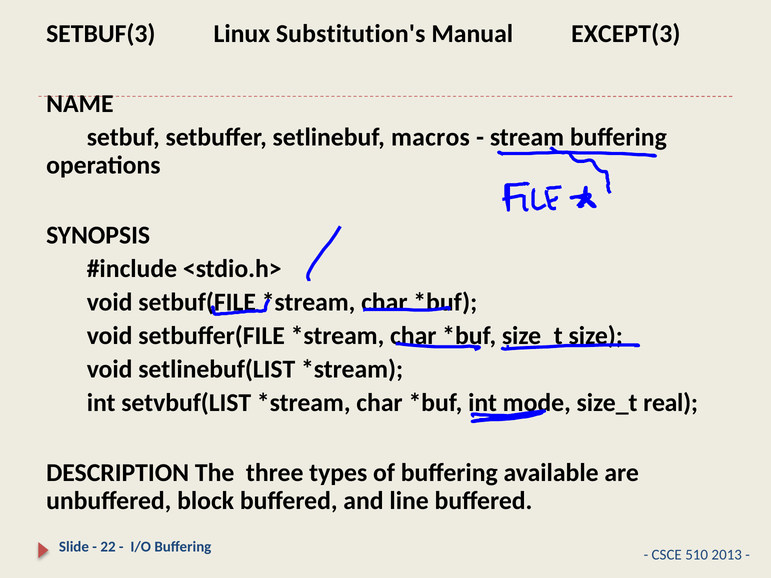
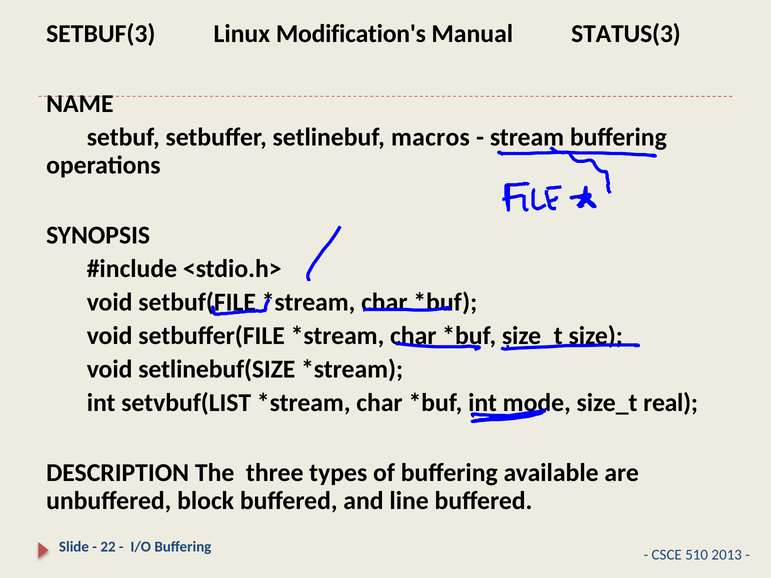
Substitution's: Substitution's -> Modification's
EXCEPT(3: EXCEPT(3 -> STATUS(3
setlinebuf(LIST: setlinebuf(LIST -> setlinebuf(SIZE
